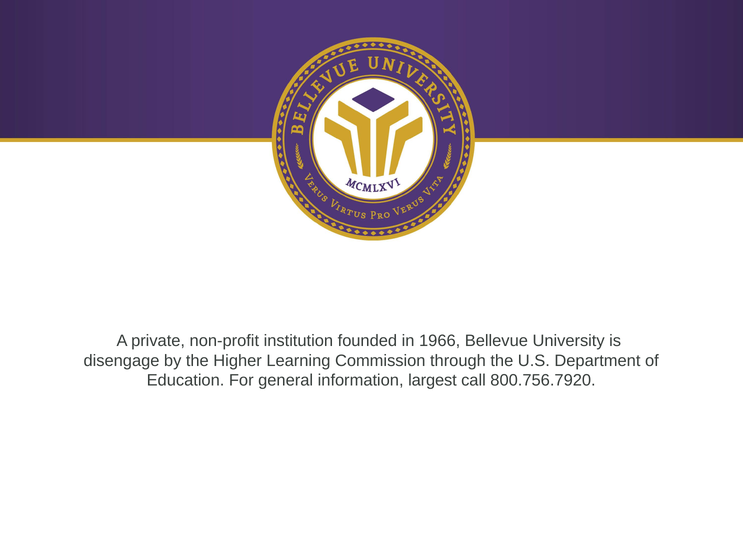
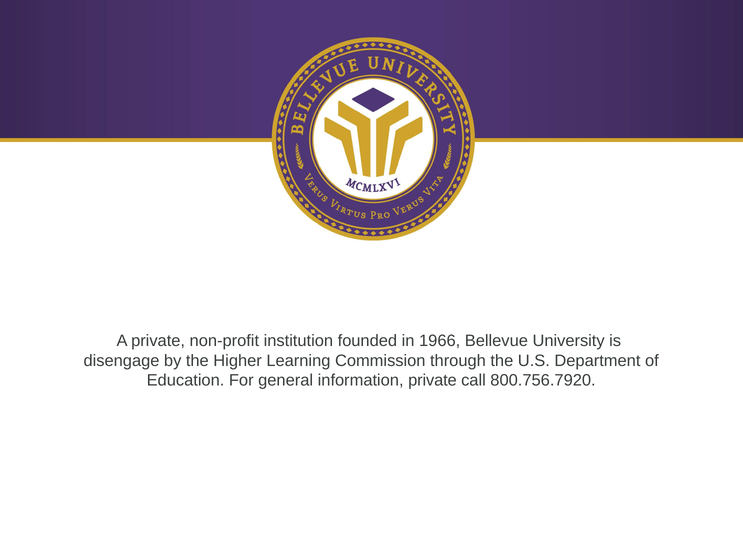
information largest: largest -> private
